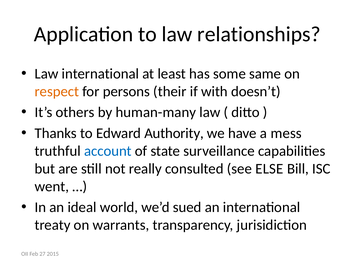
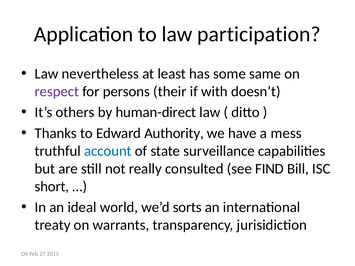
relationships: relationships -> participation
Law international: international -> nevertheless
respect colour: orange -> purple
human-many: human-many -> human-direct
ELSE: ELSE -> FIND
went: went -> short
sued: sued -> sorts
